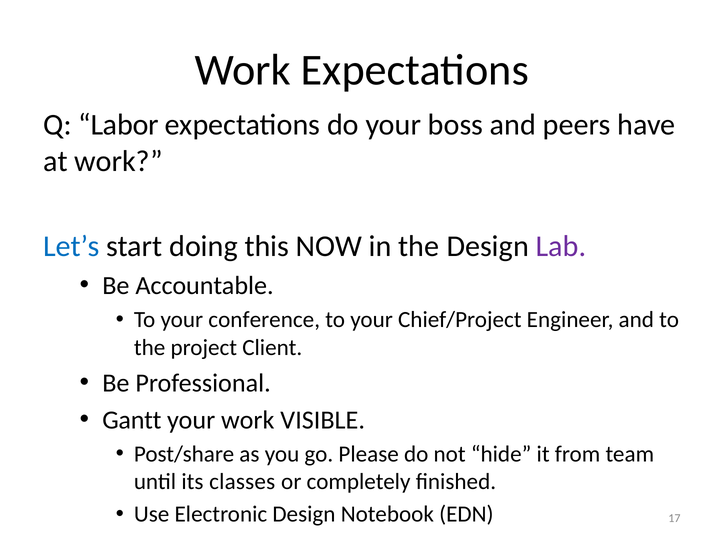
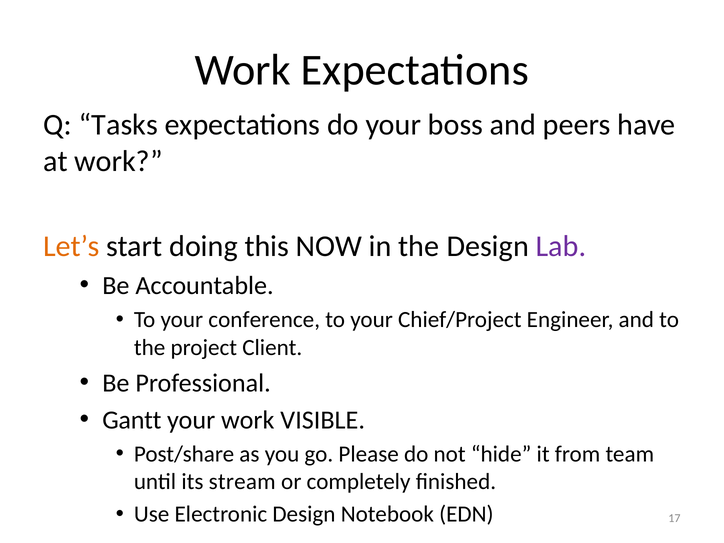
Labor: Labor -> Tasks
Let’s colour: blue -> orange
classes: classes -> stream
